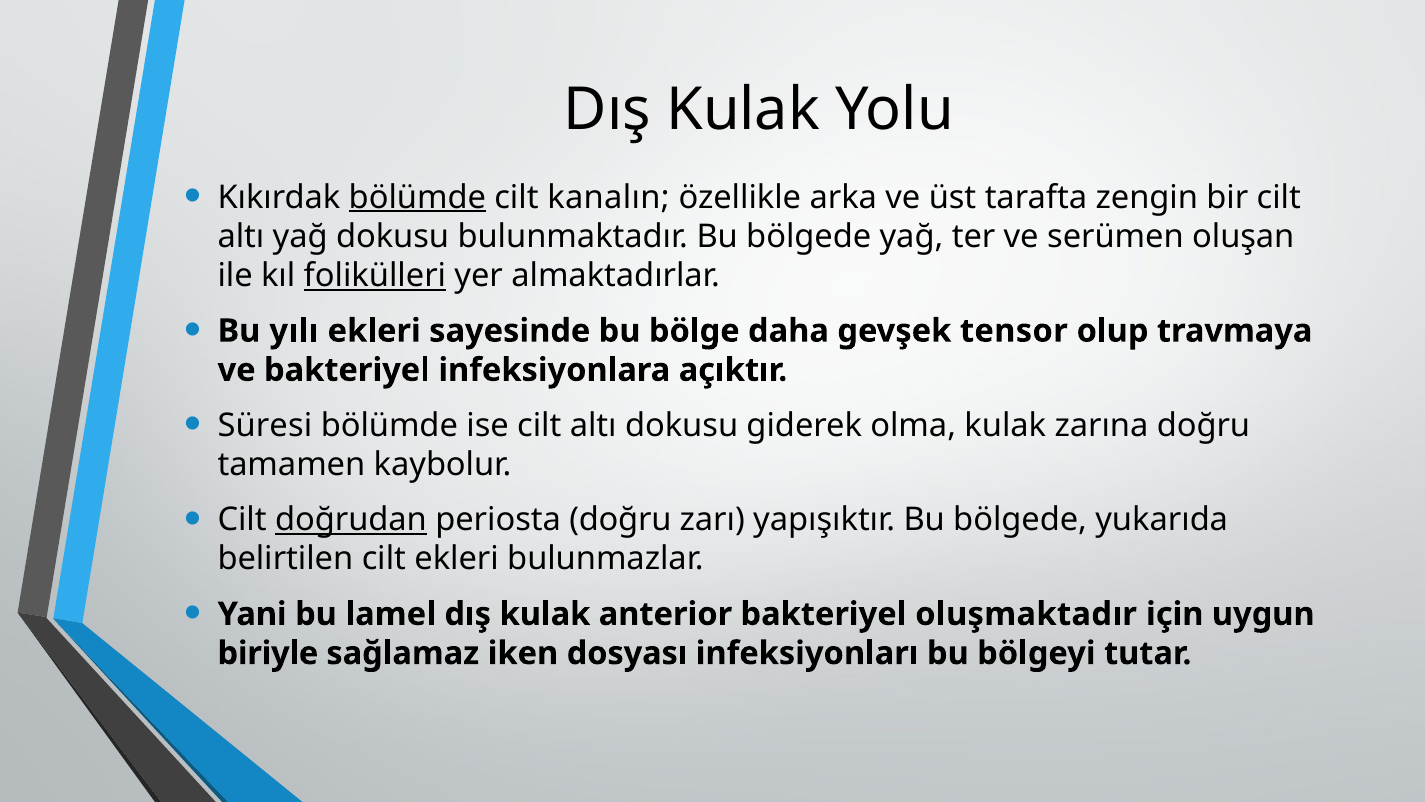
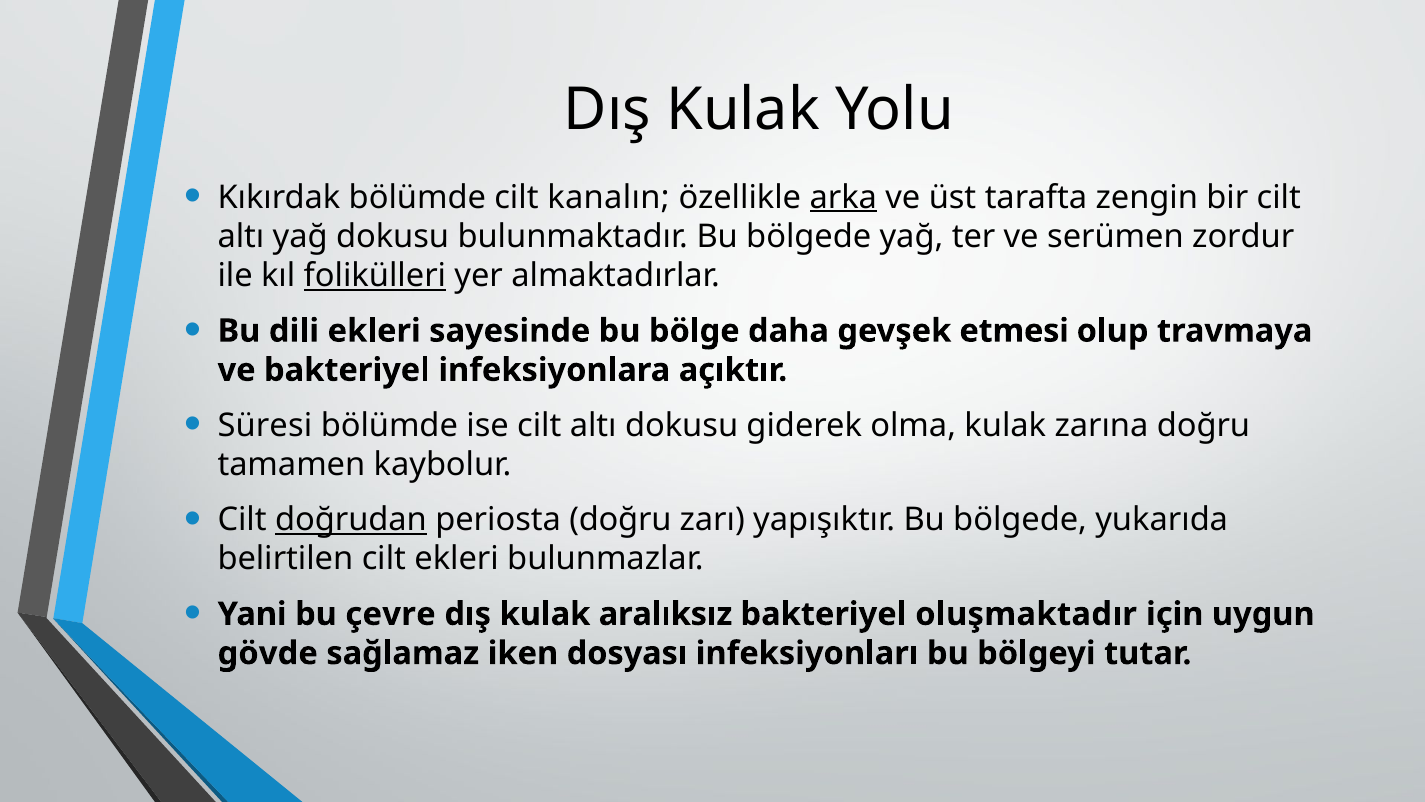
bölümde at (417, 197) underline: present -> none
arka underline: none -> present
oluşan: oluşan -> zordur
yılı: yılı -> dili
tensor: tensor -> etmesi
lamel: lamel -> çevre
anterior: anterior -> aralıksız
biriyle: biriyle -> gövde
